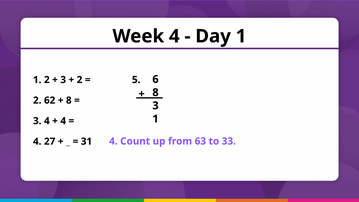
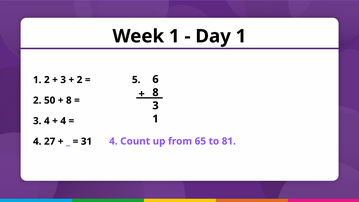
Week 4: 4 -> 1
62: 62 -> 50
63: 63 -> 65
33: 33 -> 81
